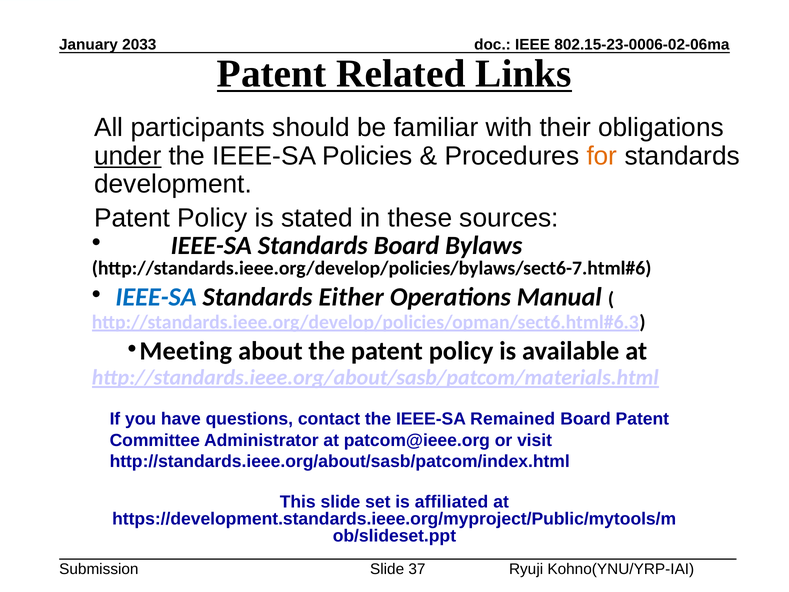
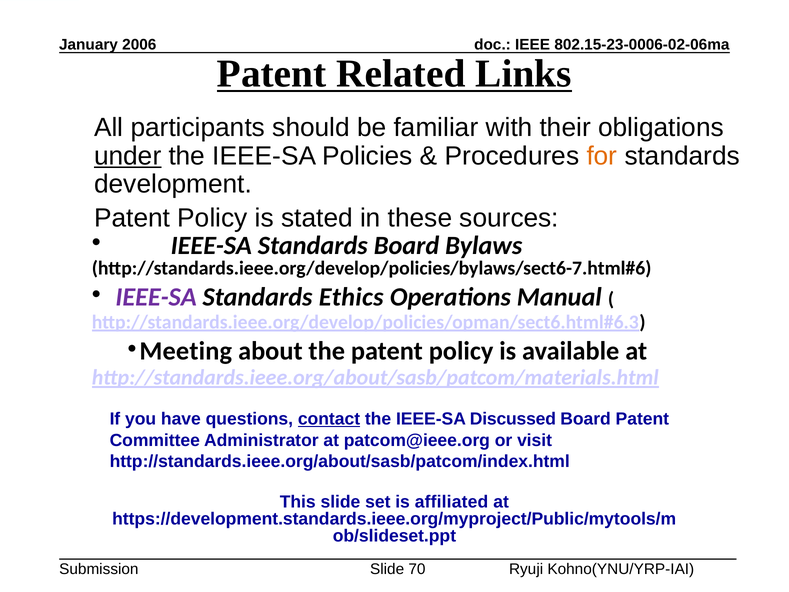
2033: 2033 -> 2006
IEEE-SA at (156, 297) colour: blue -> purple
Either: Either -> Ethics
contact underline: none -> present
Remained: Remained -> Discussed
37: 37 -> 70
